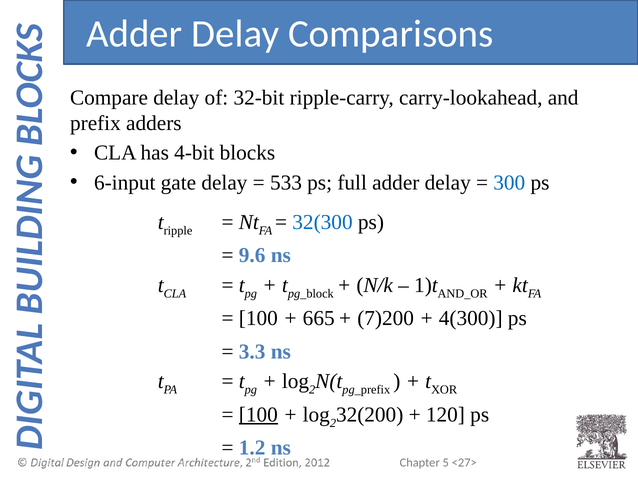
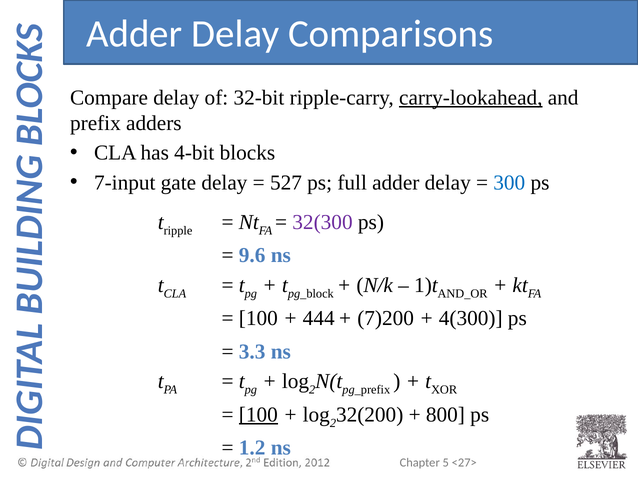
carry-lookahead underline: none -> present
6-input: 6-input -> 7-input
533: 533 -> 527
32(300 colour: blue -> purple
665: 665 -> 444
120: 120 -> 800
